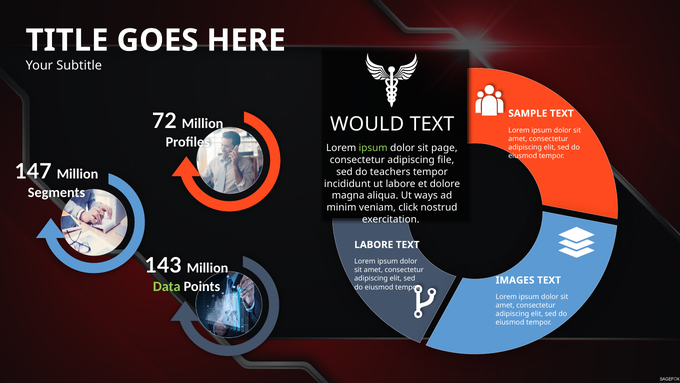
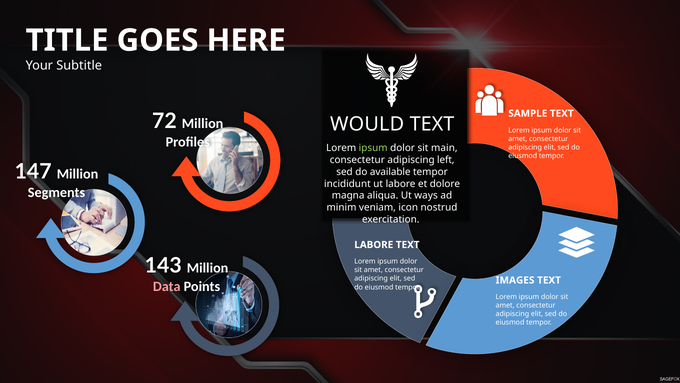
page: page -> main
file: file -> left
teachers: teachers -> available
click: click -> icon
Data colour: light green -> pink
